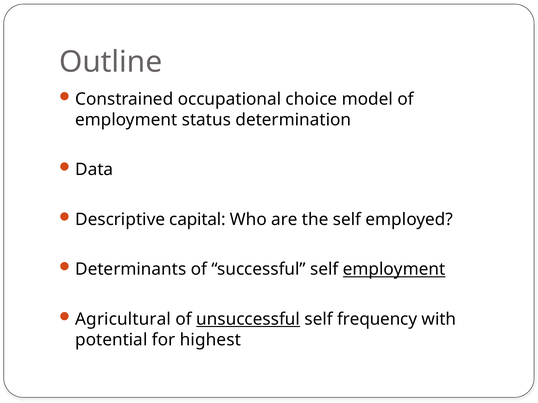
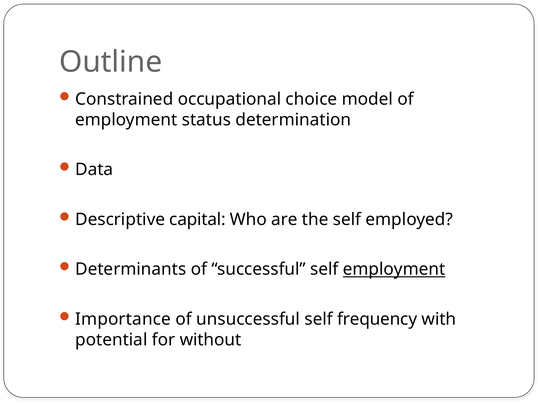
Agricultural: Agricultural -> Importance
unsuccessful underline: present -> none
highest: highest -> without
